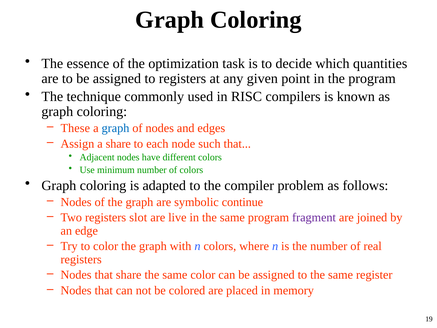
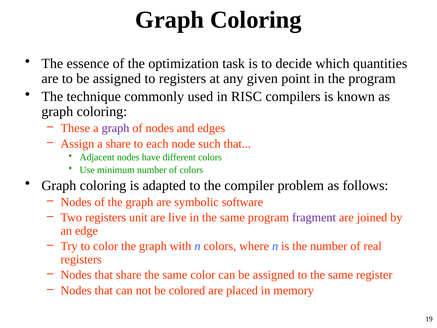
graph at (115, 128) colour: blue -> purple
continue: continue -> software
slot: slot -> unit
